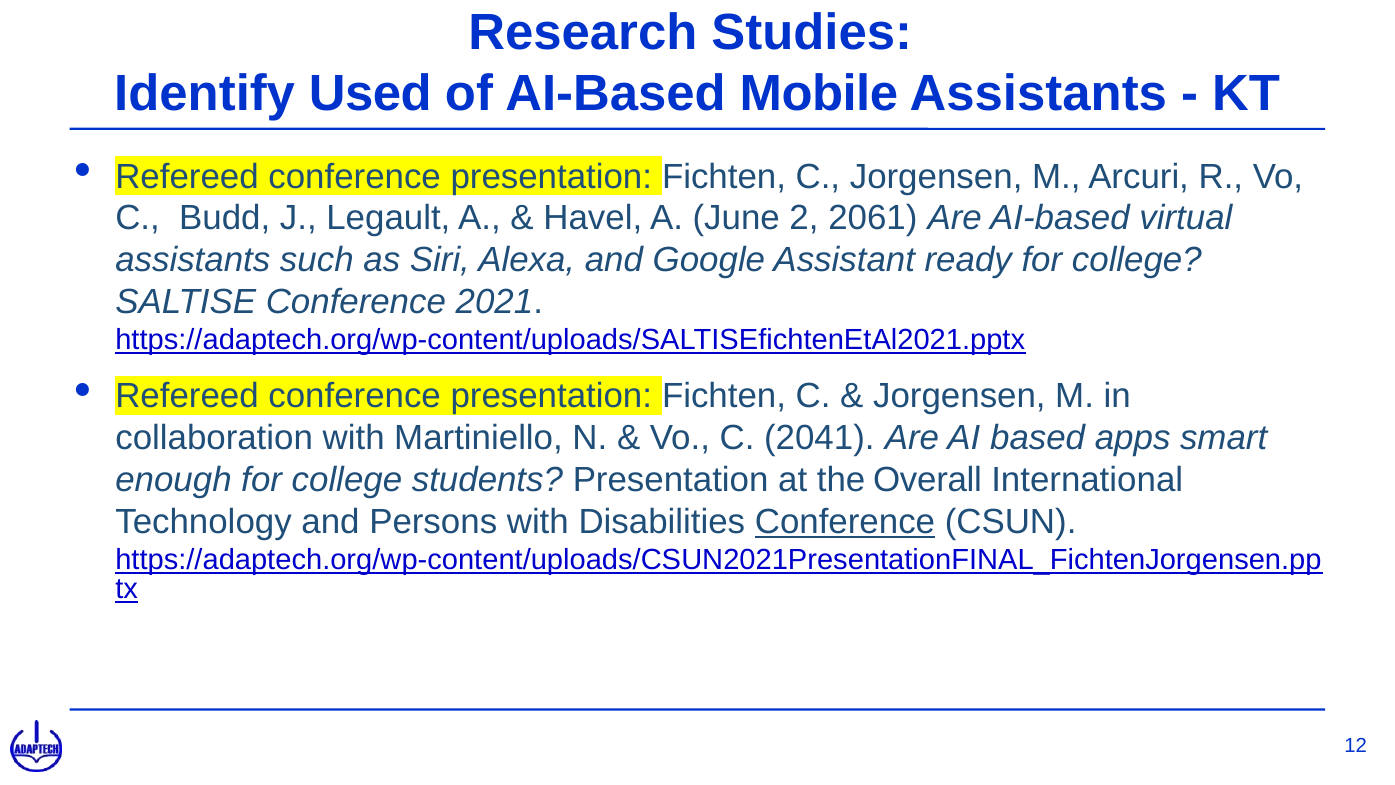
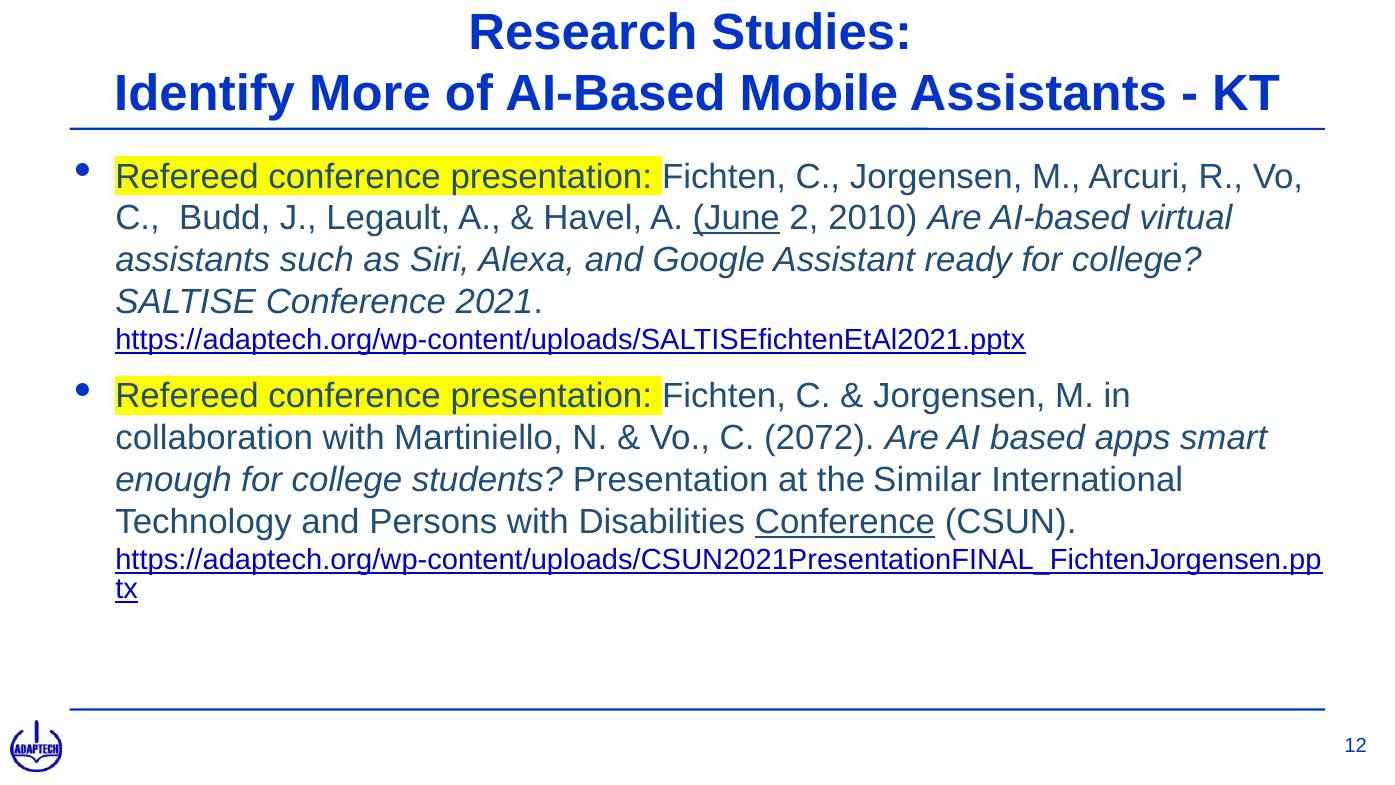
Used: Used -> More
June underline: none -> present
2061: 2061 -> 2010
2041: 2041 -> 2072
Overall: Overall -> Similar
